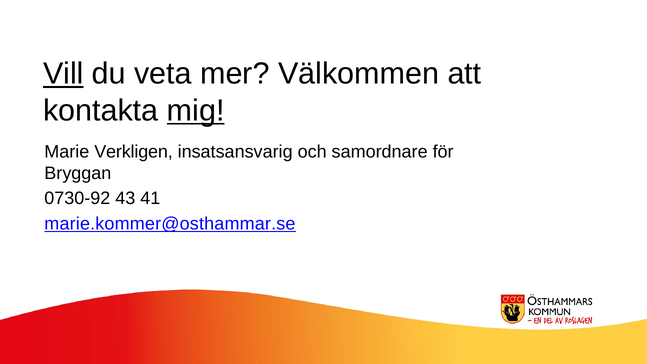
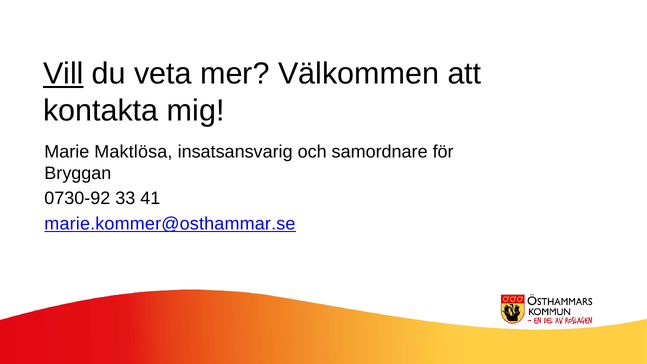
mig underline: present -> none
Verkligen: Verkligen -> Maktlösa
43: 43 -> 33
